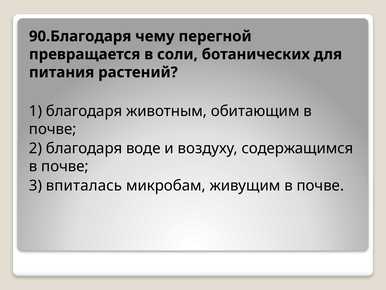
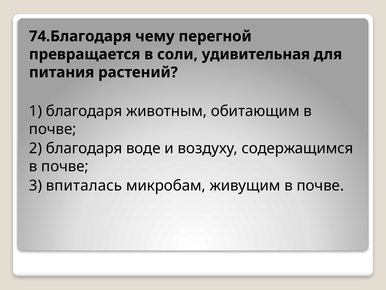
90.Благодаря: 90.Благодаря -> 74.Благодаря
ботанических: ботанических -> удивительная
